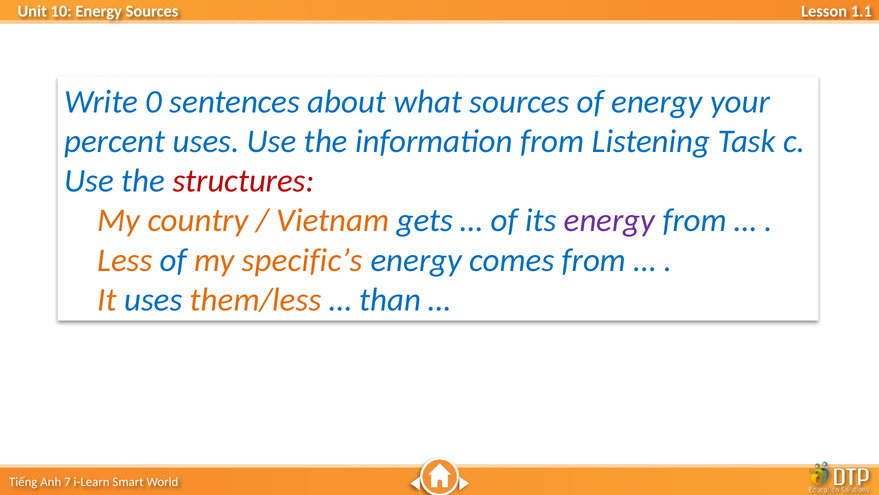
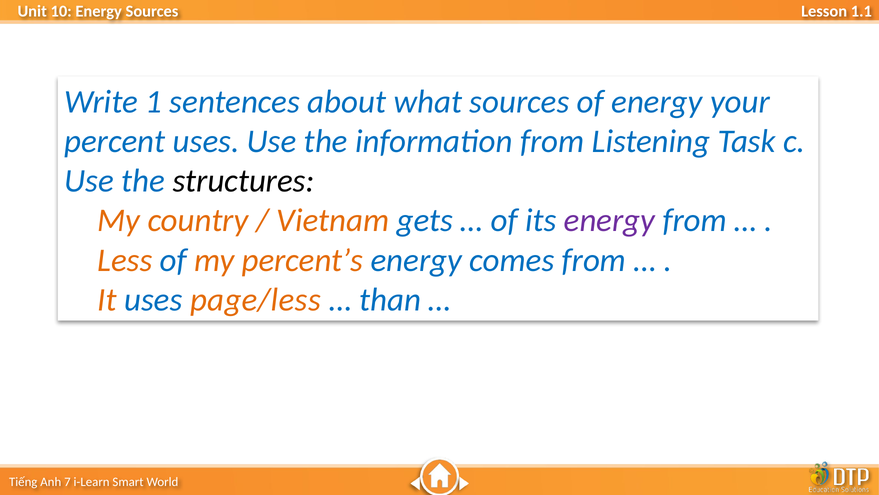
0: 0 -> 1
structures colour: red -> black
specific’s: specific’s -> percent’s
them/less: them/less -> page/less
